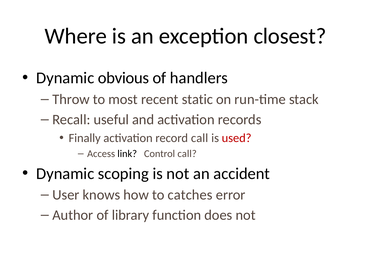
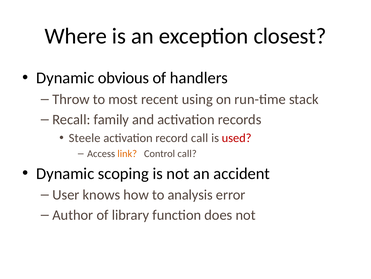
static: static -> using
useful: useful -> family
Finally: Finally -> Steele
link colour: black -> orange
catches: catches -> analysis
